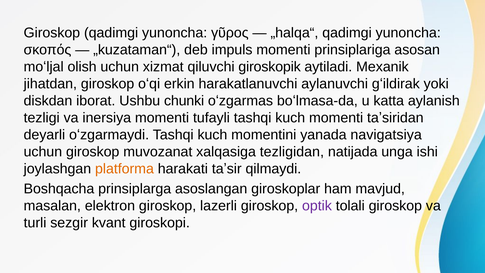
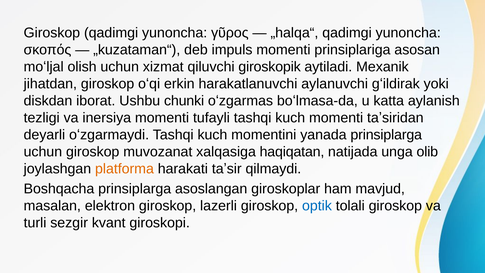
yanada navigatsiya: navigatsiya -> prinsiplarga
tezligidan: tezligidan -> haqiqatan
ishi: ishi -> olib
optik colour: purple -> blue
